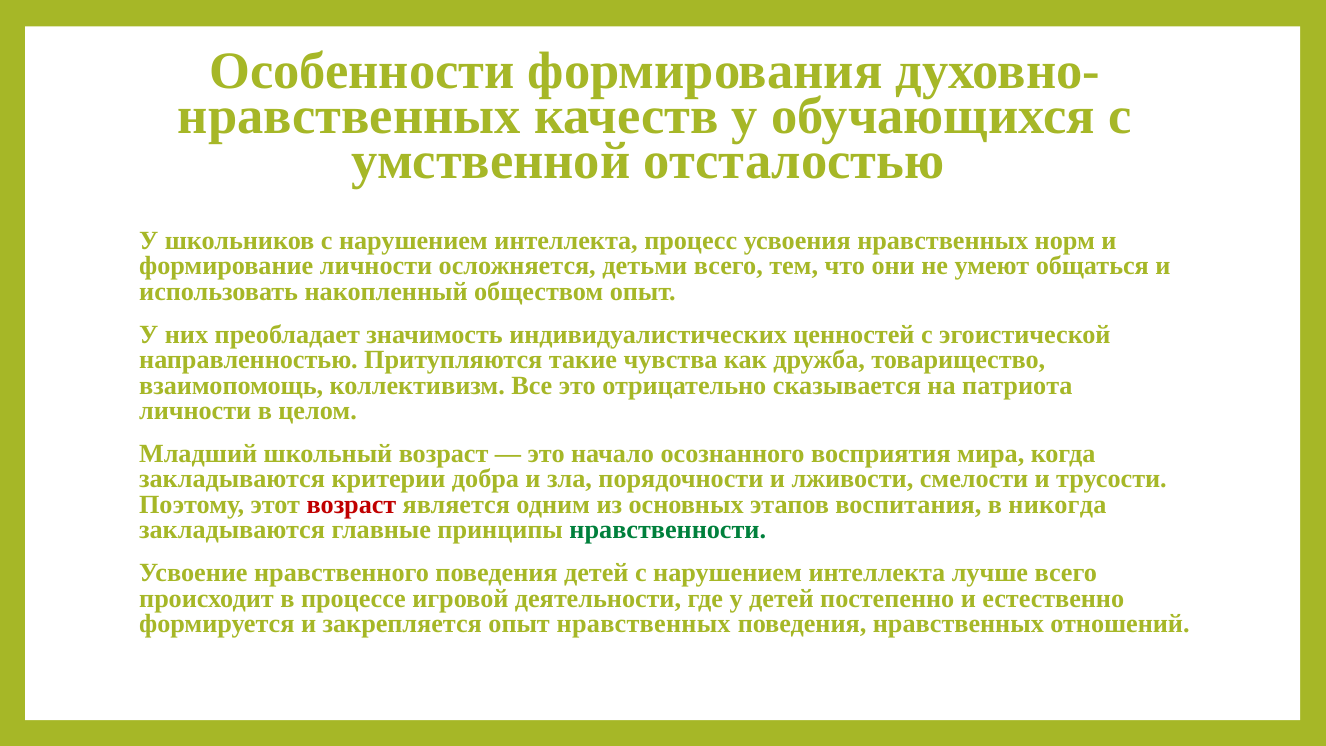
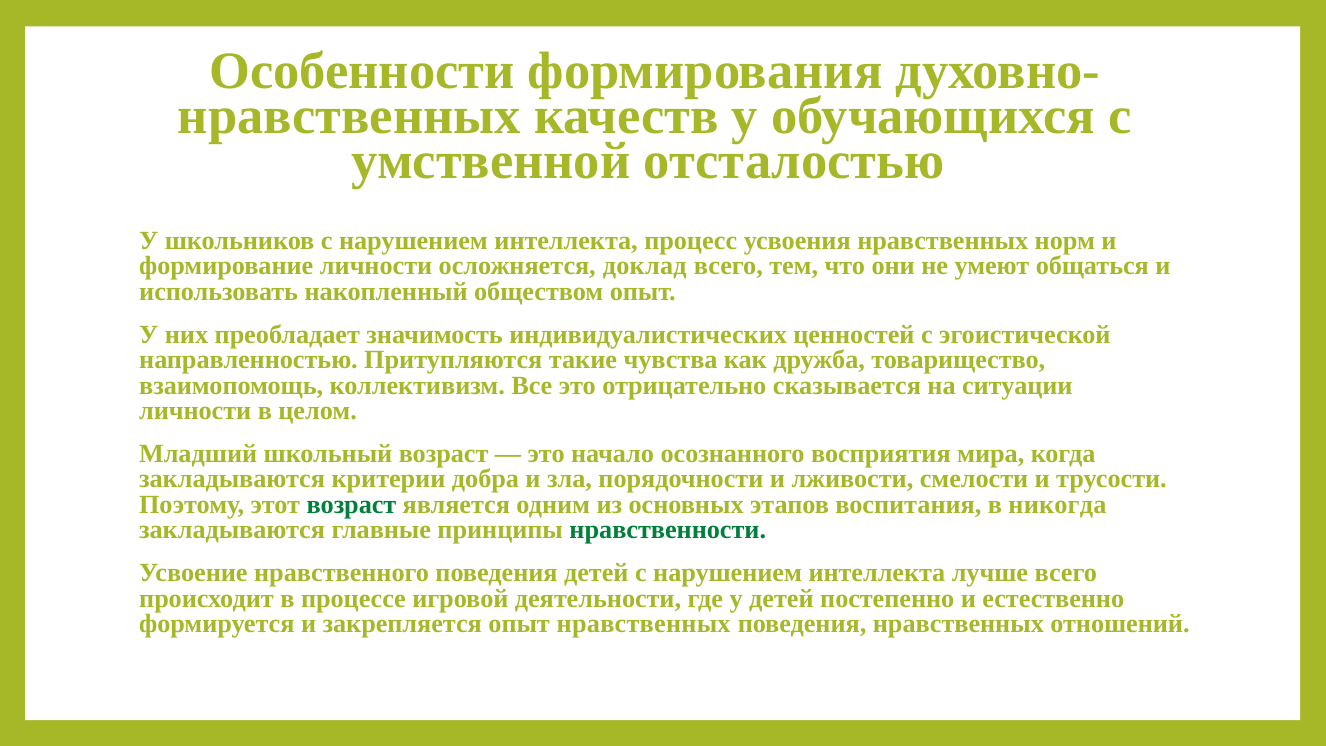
детьми: детьми -> доклад
патриота: патриота -> ситуации
возраст at (351, 505) colour: red -> green
